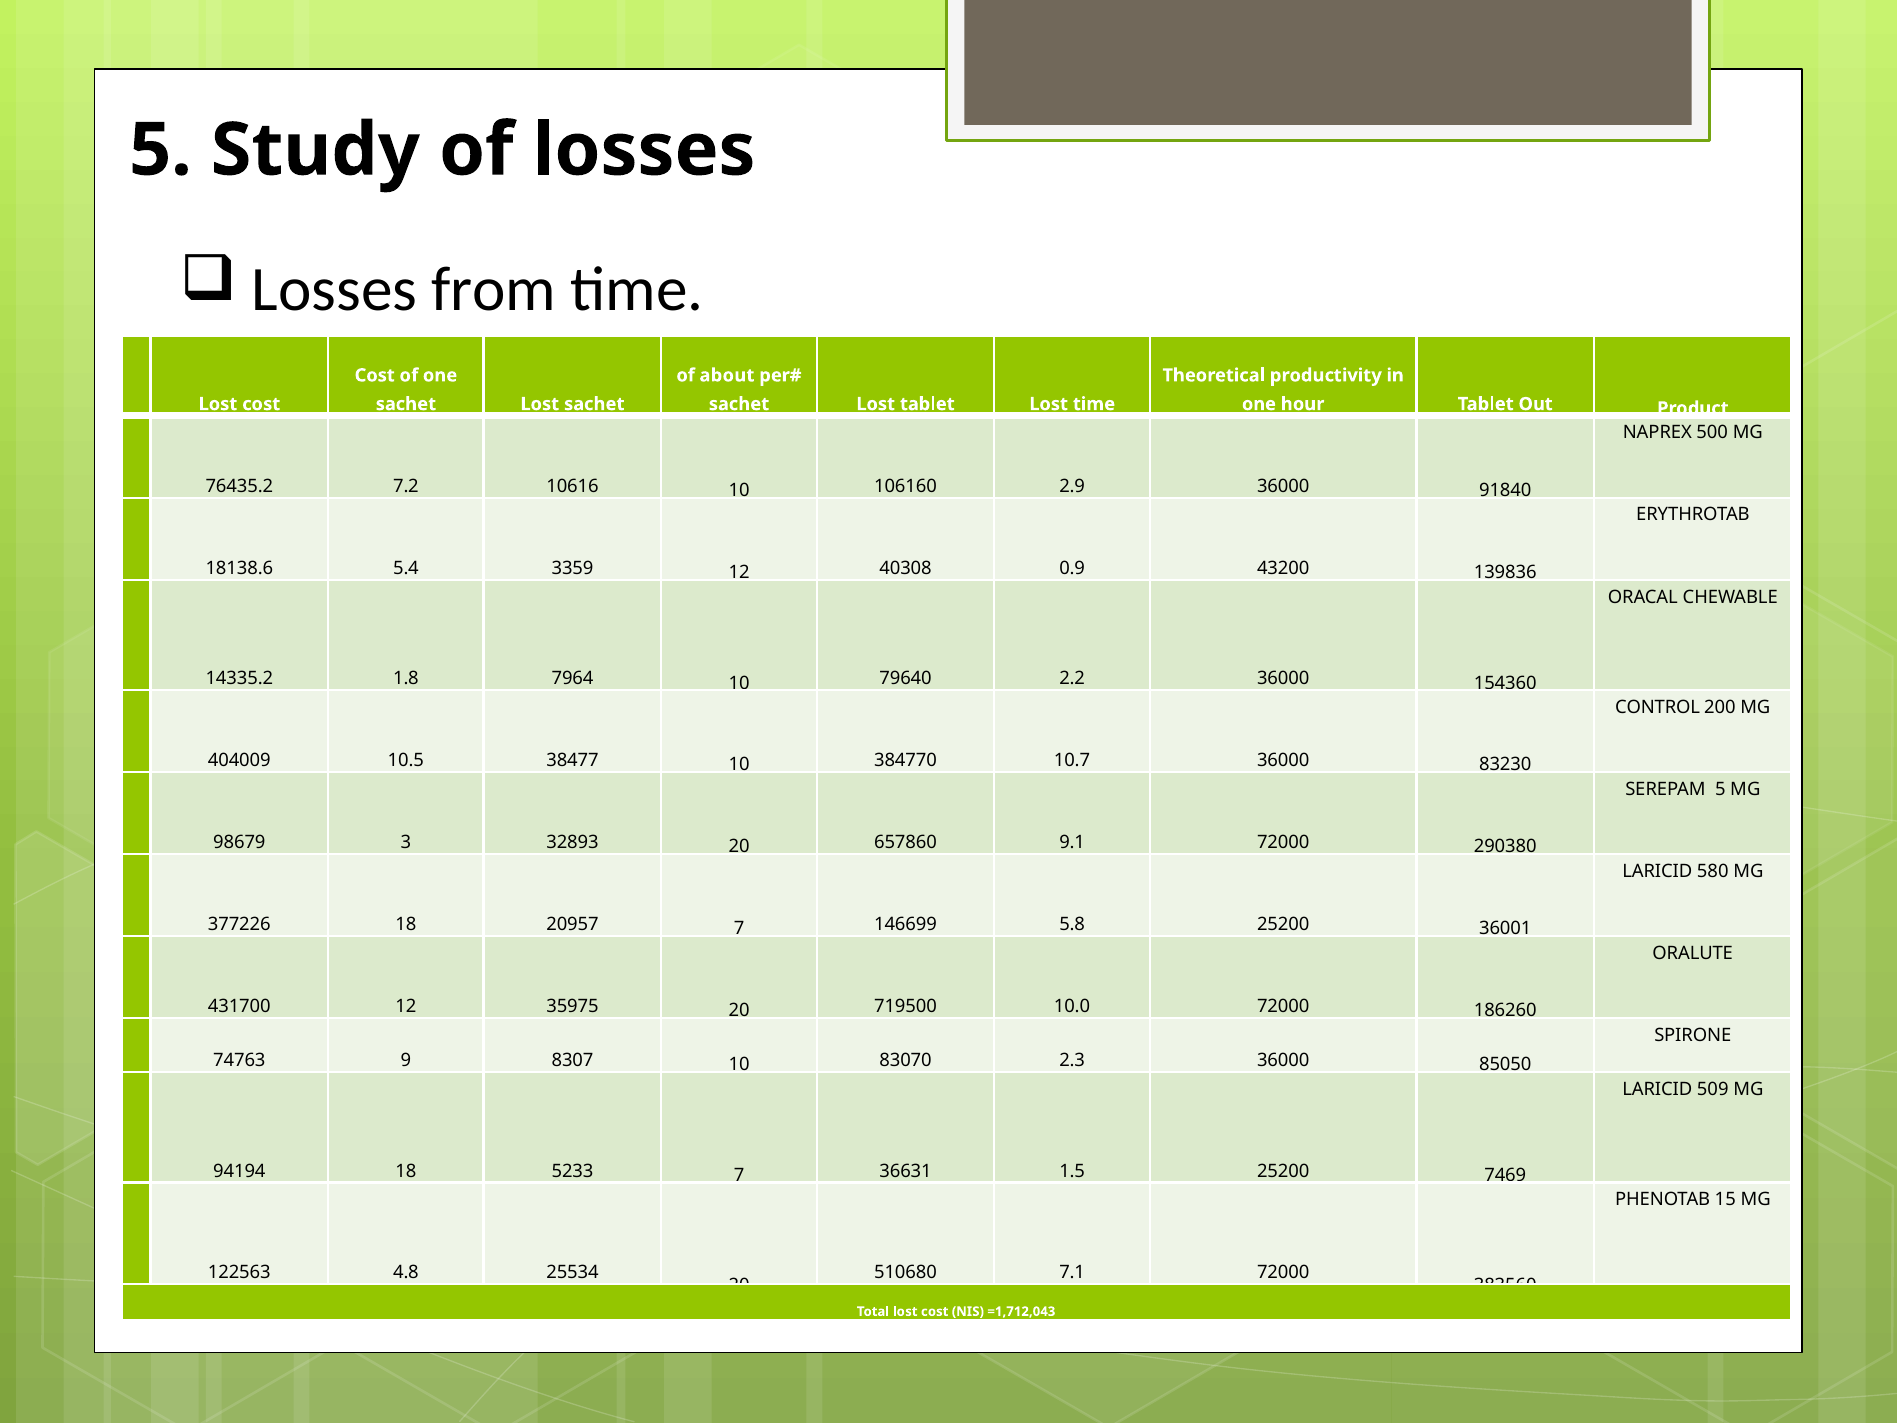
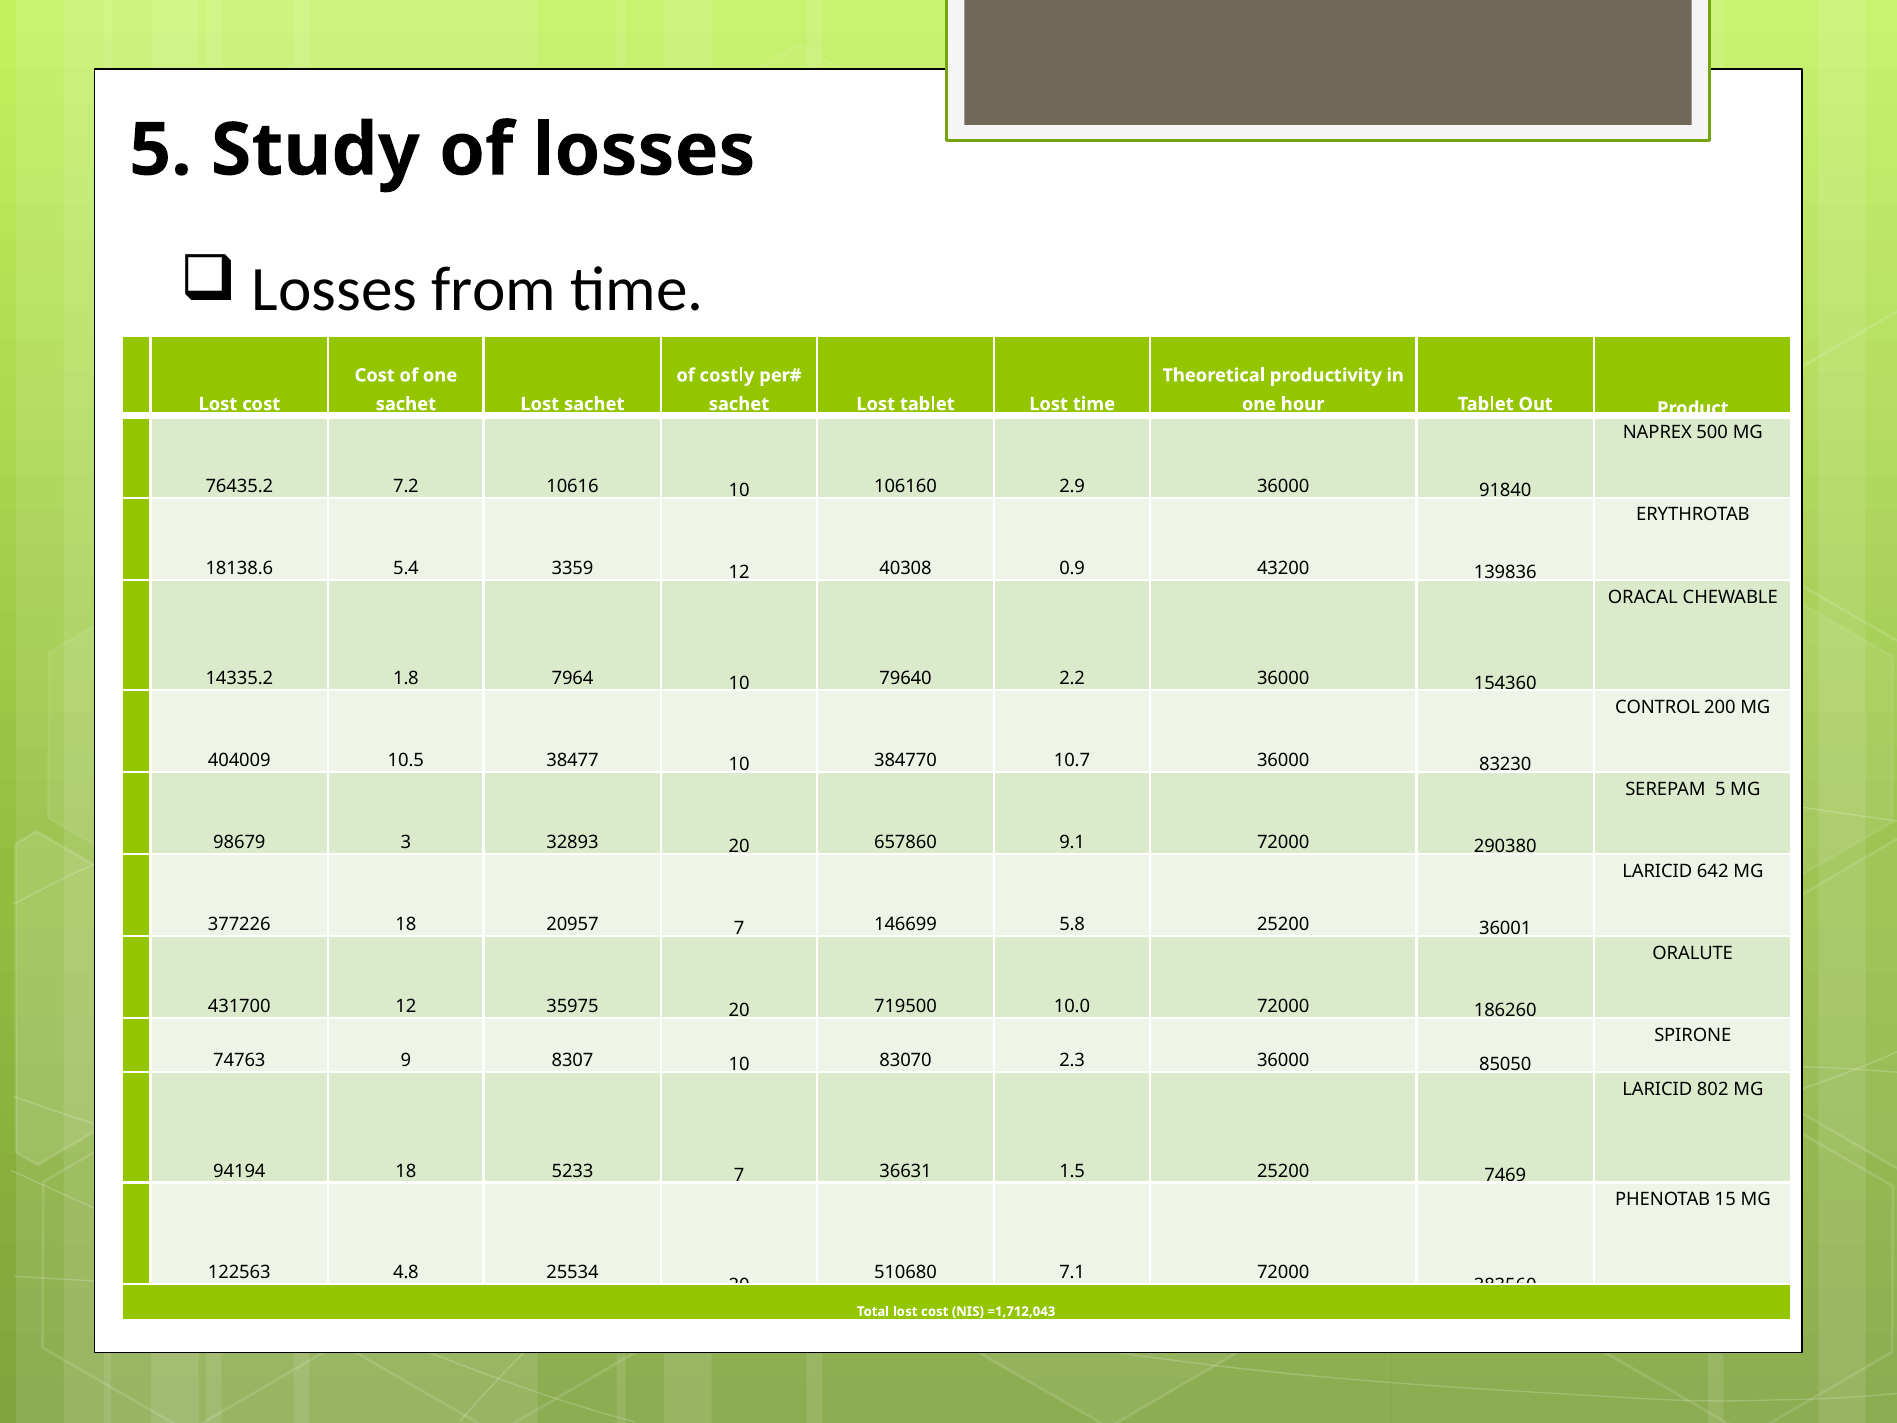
about: about -> costly
580: 580 -> 642
509: 509 -> 802
